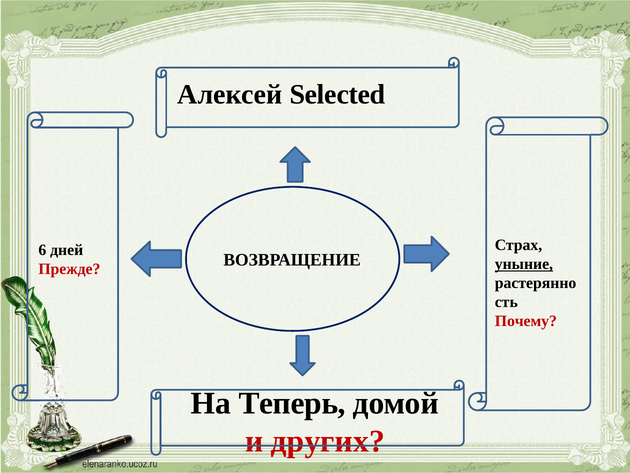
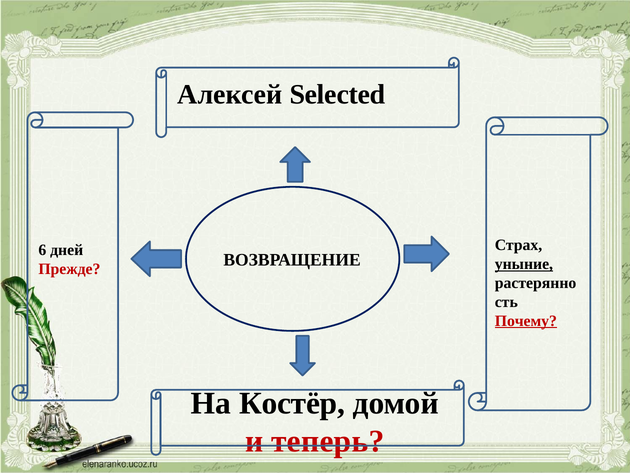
Почему underline: none -> present
Теперь: Теперь -> Костёр
других: других -> теперь
